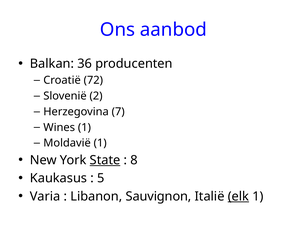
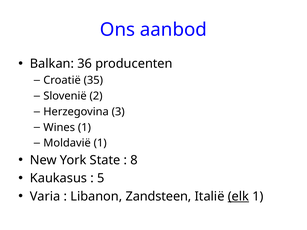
72: 72 -> 35
7: 7 -> 3
State underline: present -> none
Sauvignon: Sauvignon -> Zandsteen
